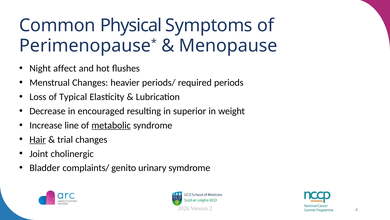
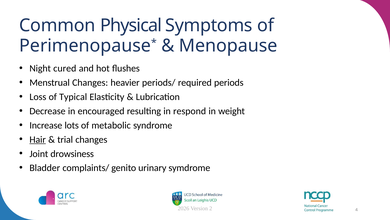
affect: affect -> cured
superior: superior -> respond
line: line -> lots
metabolic underline: present -> none
cholinergic: cholinergic -> drowsiness
